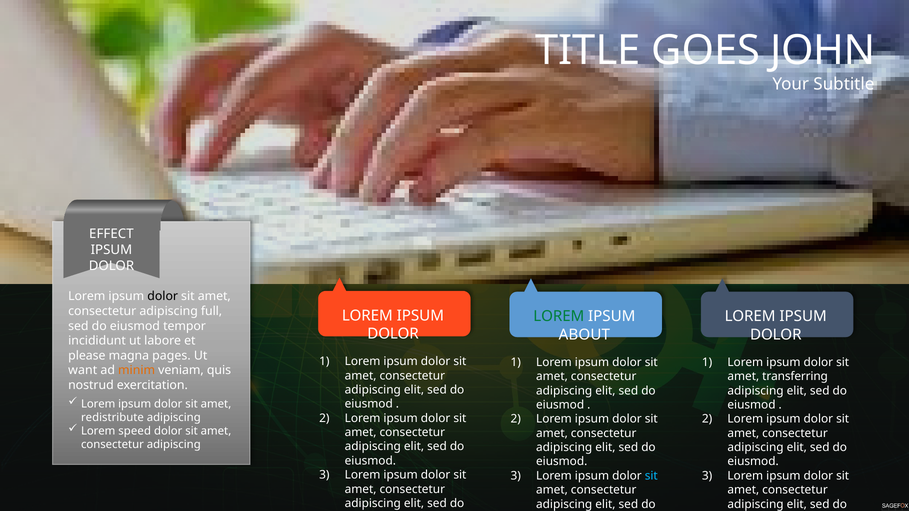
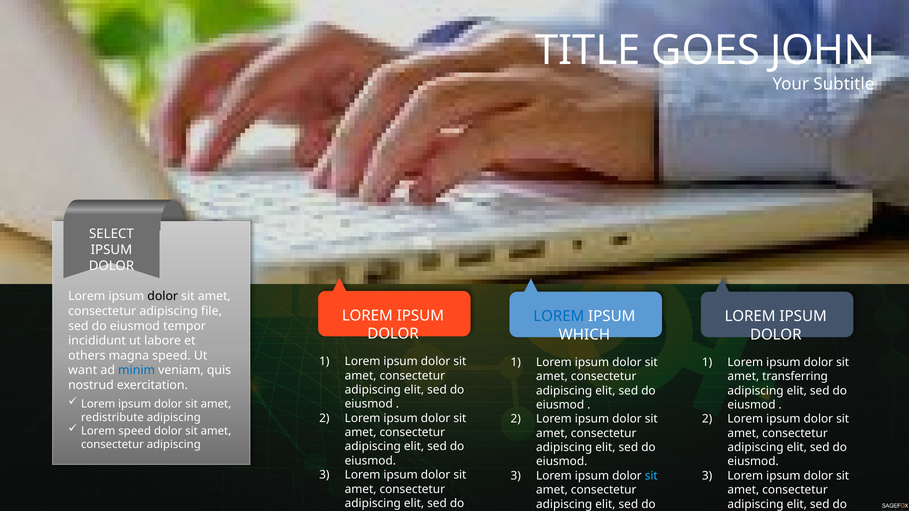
EFFECT: EFFECT -> SELECT
full: full -> file
LOREM at (559, 317) colour: green -> blue
ABOUT: ABOUT -> WHICH
please: please -> others
magna pages: pages -> speed
minim colour: orange -> blue
